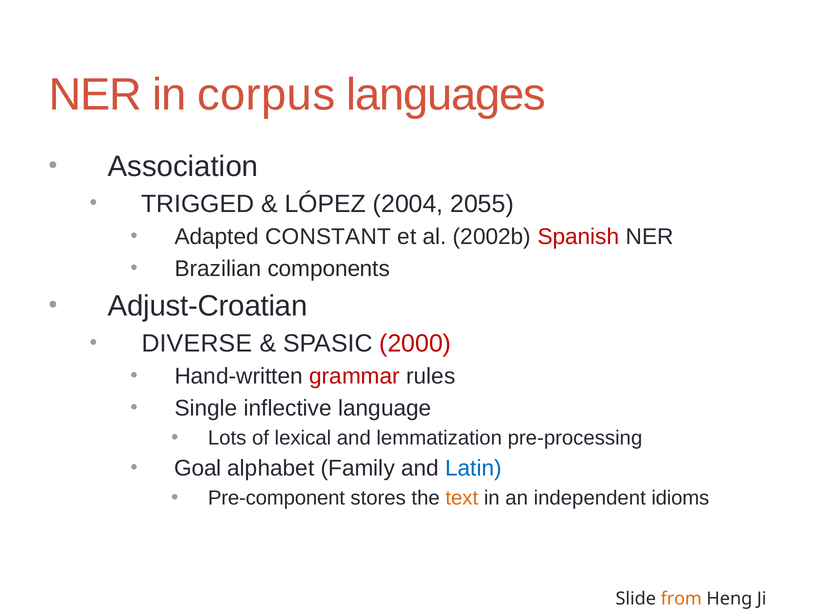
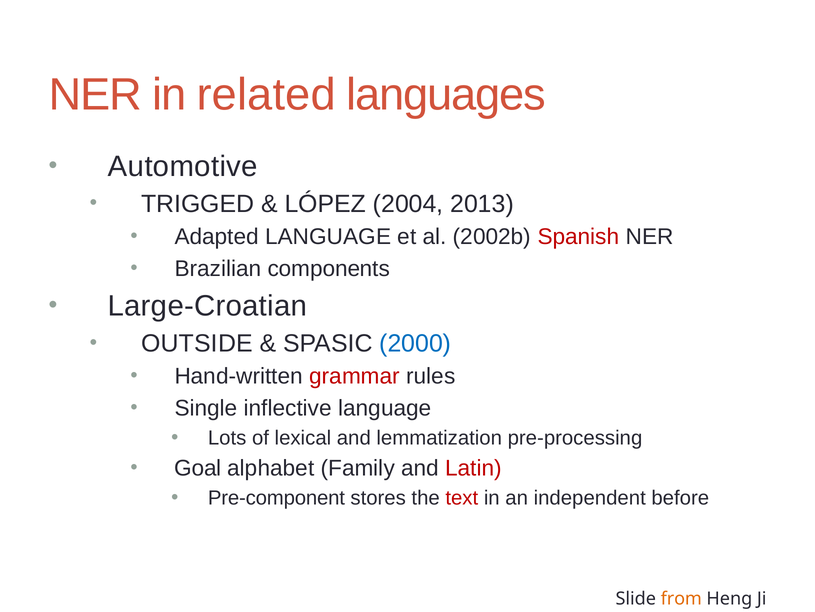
corpus: corpus -> related
Association: Association -> Automotive
2055: 2055 -> 2013
Adapted CONSTANT: CONSTANT -> LANGUAGE
Adjust-Croatian: Adjust-Croatian -> Large-Croatian
DIVERSE: DIVERSE -> OUTSIDE
2000 colour: red -> blue
Latin colour: blue -> red
text colour: orange -> red
idioms: idioms -> before
